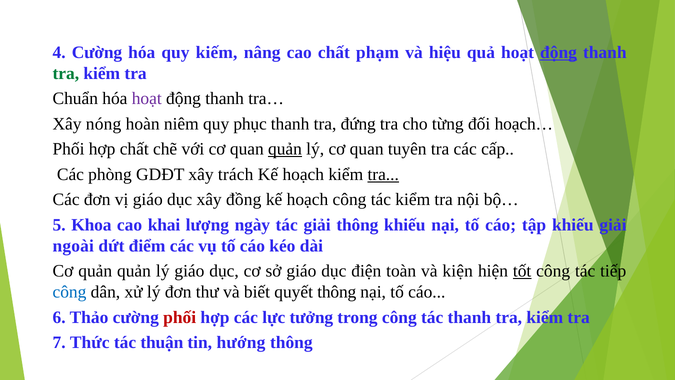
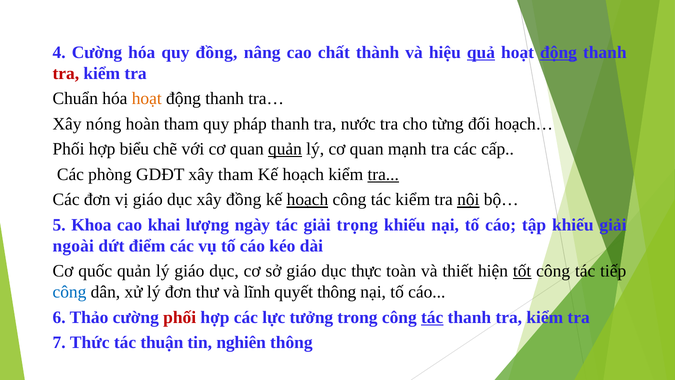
quy kiếm: kiếm -> đồng
phạm: phạm -> thành
quả underline: none -> present
tra at (66, 73) colour: green -> red
hoạt at (147, 99) colour: purple -> orange
hoàn niêm: niêm -> tham
phục: phục -> pháp
đứng: đứng -> nước
hợp chất: chất -> biểu
tuyên: tuyên -> mạnh
xây trách: trách -> tham
hoạch at (307, 200) underline: none -> present
nội underline: none -> present
giải thông: thông -> trọng
Cơ quản: quản -> quốc
điện: điện -> thực
kiện: kiện -> thiết
biết: biết -> lĩnh
tác at (432, 317) underline: none -> present
hướng: hướng -> nghiên
